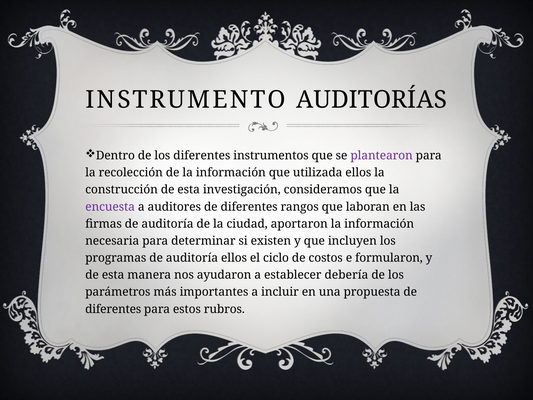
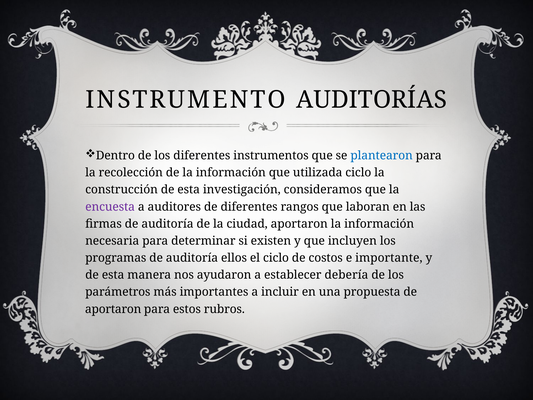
plantearon colour: purple -> blue
utilizada ellos: ellos -> ciclo
formularon: formularon -> importante
diferentes at (113, 309): diferentes -> aportaron
